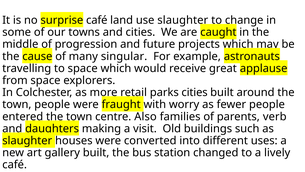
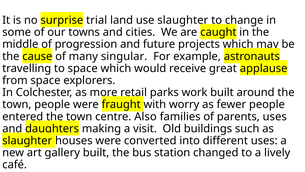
surprise café: café -> trial
parks cities: cities -> work
parents verb: verb -> uses
